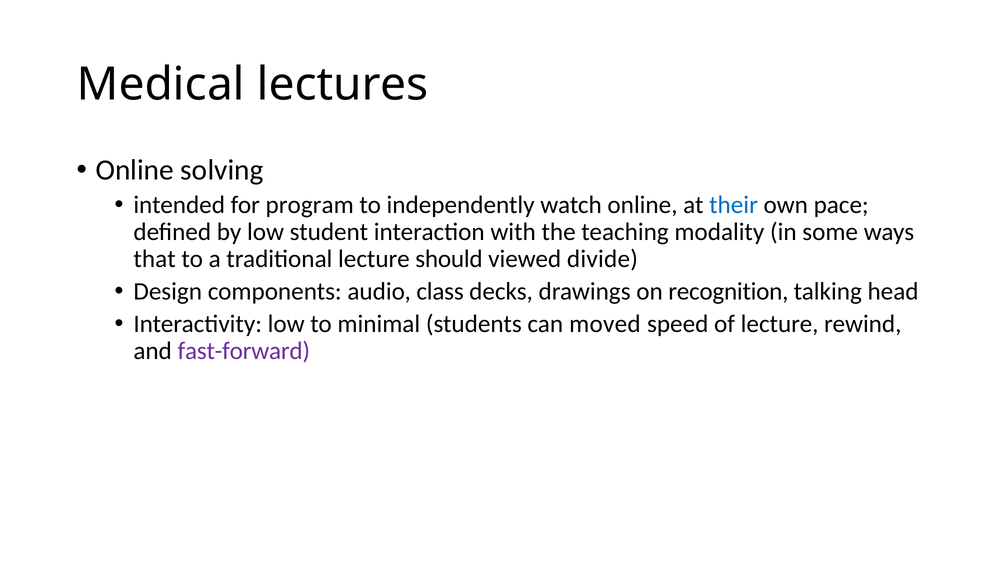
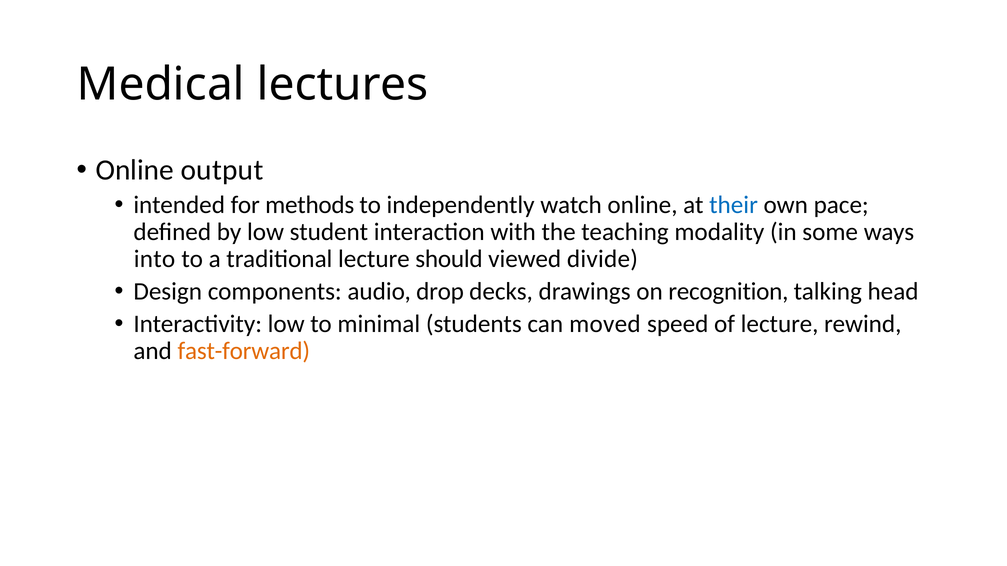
solving: solving -> output
program: program -> methods
that: that -> into
class: class -> drop
fast-forward colour: purple -> orange
